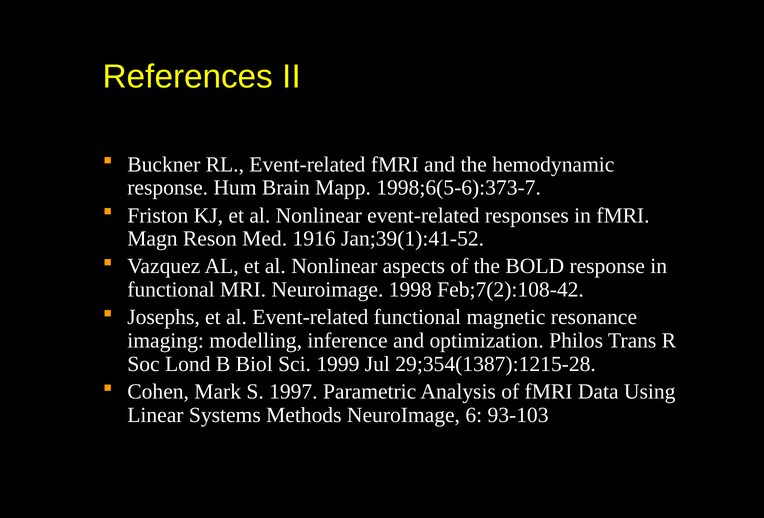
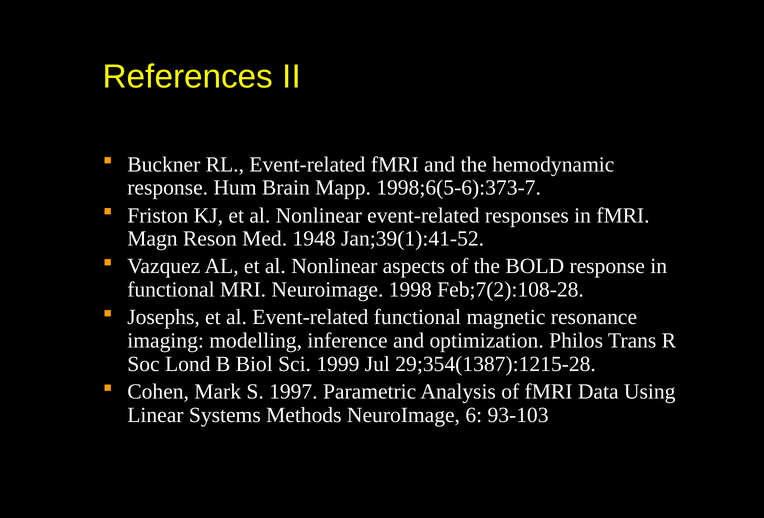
1916: 1916 -> 1948
Feb;7(2):108-42: Feb;7(2):108-42 -> Feb;7(2):108-28
